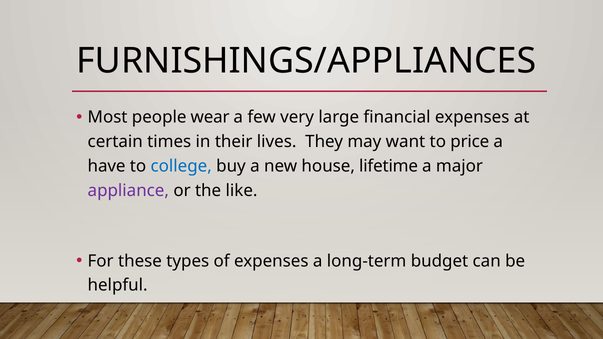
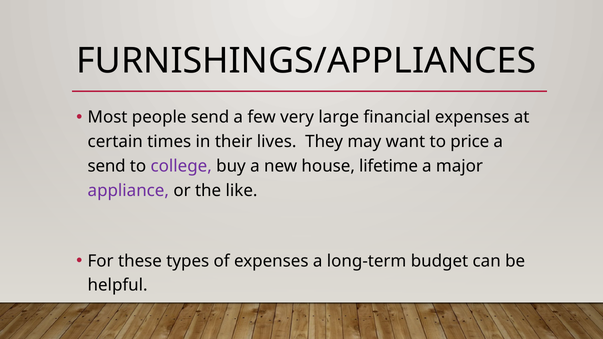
people wear: wear -> send
have at (107, 166): have -> send
college colour: blue -> purple
